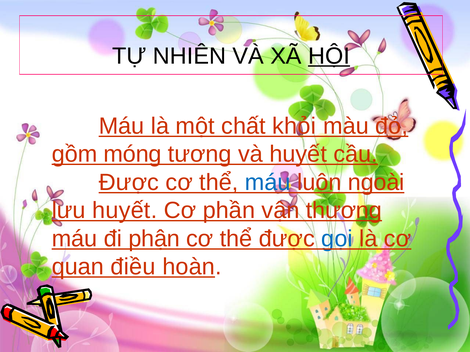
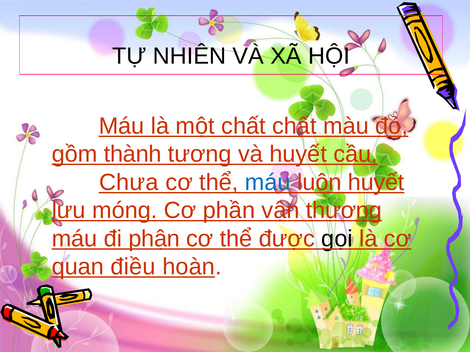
HỘI underline: present -> none
chất khỏi: khỏi -> chất
móng: móng -> thành
Được at (129, 183): Được -> Chưa
luôn ngoài: ngoài -> huyết
lưu huyết: huyết -> móng
gọi colour: blue -> black
